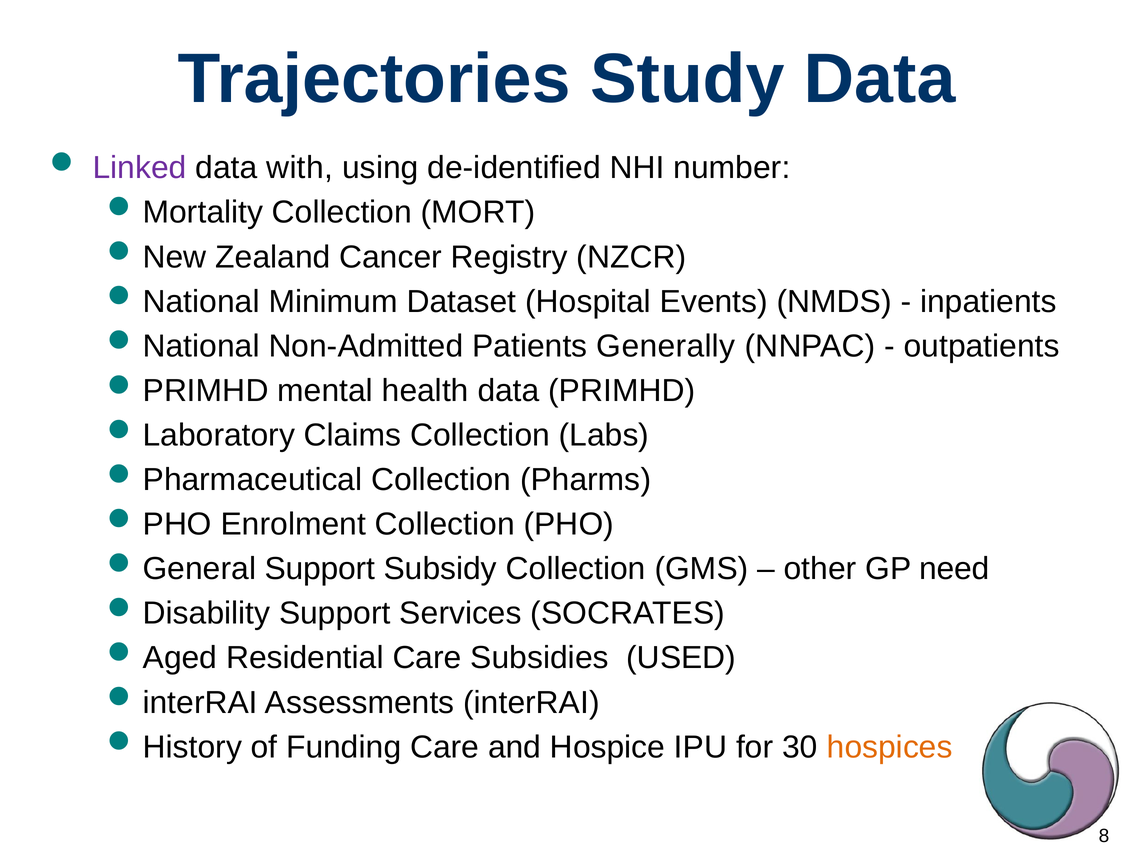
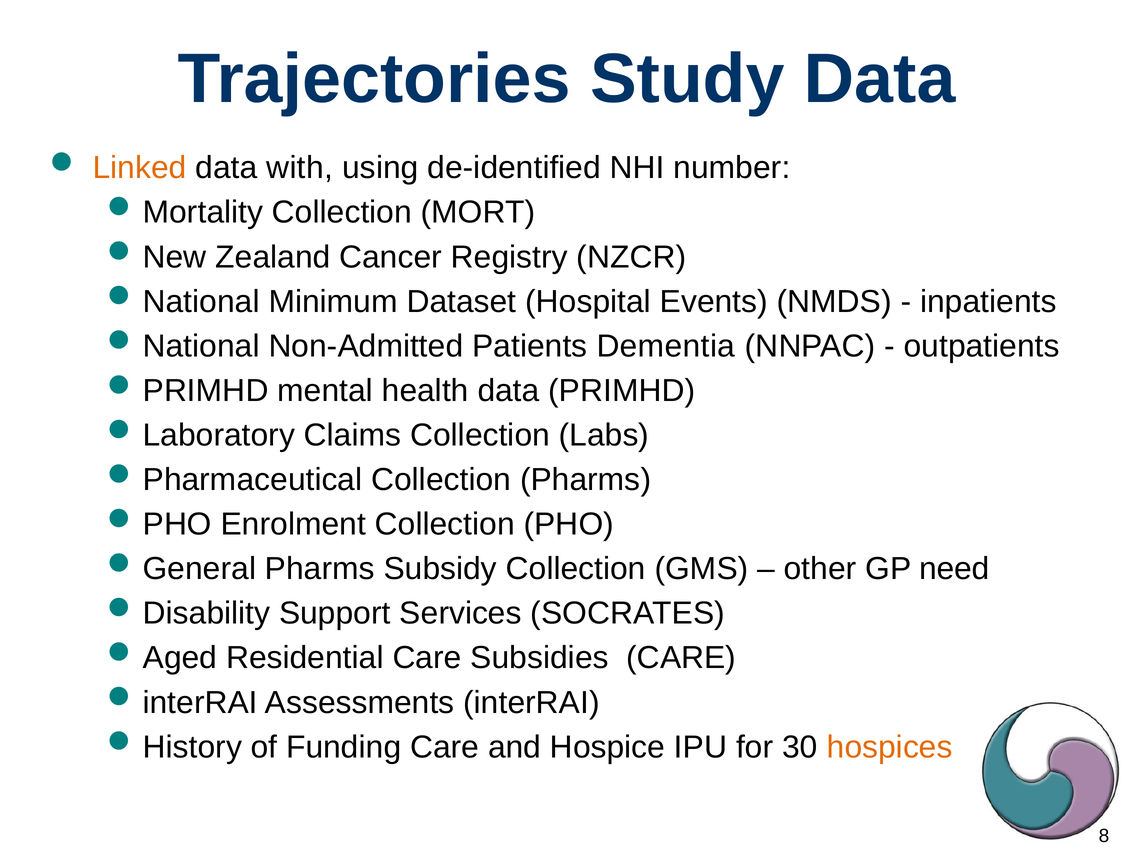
Linked colour: purple -> orange
Generally: Generally -> Dementia
Support at (320, 569): Support -> Pharms
Subsidies USED: USED -> CARE
